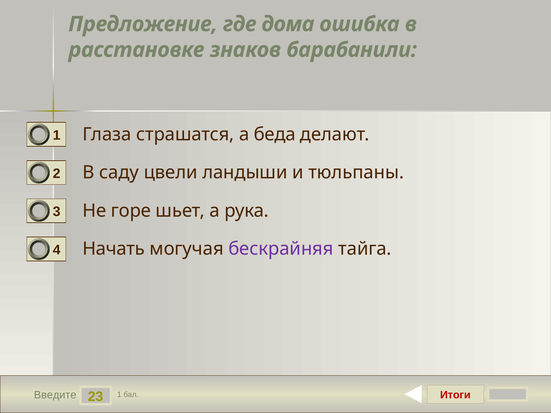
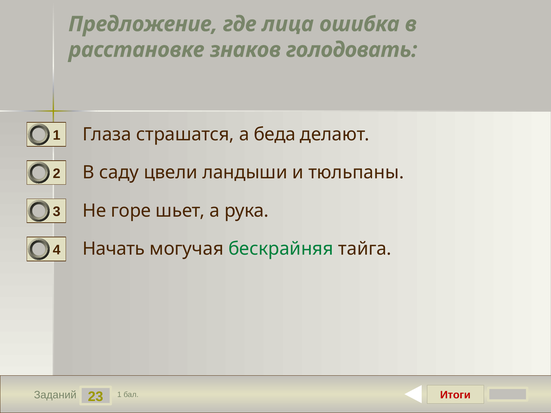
дома: дома -> лица
барабанили: барабанили -> голодовать
бескрайняя colour: purple -> green
Введите: Введите -> Заданий
